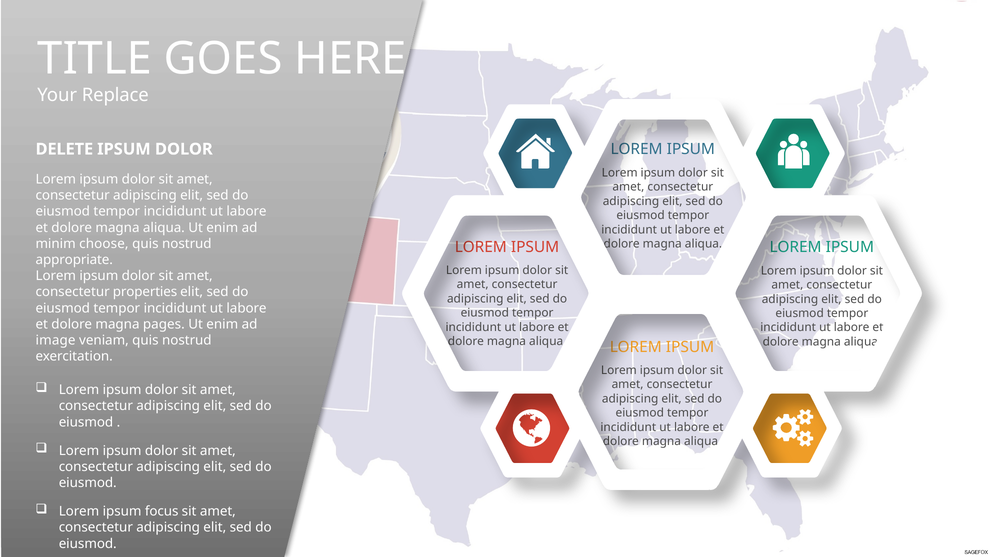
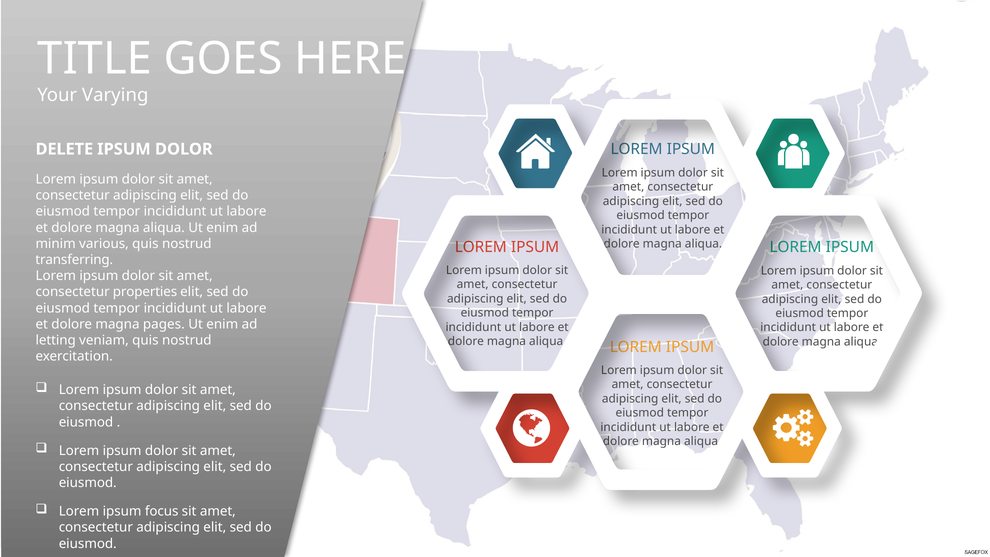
Replace: Replace -> Varying
choose: choose -> various
appropriate: appropriate -> transferring
image: image -> letting
